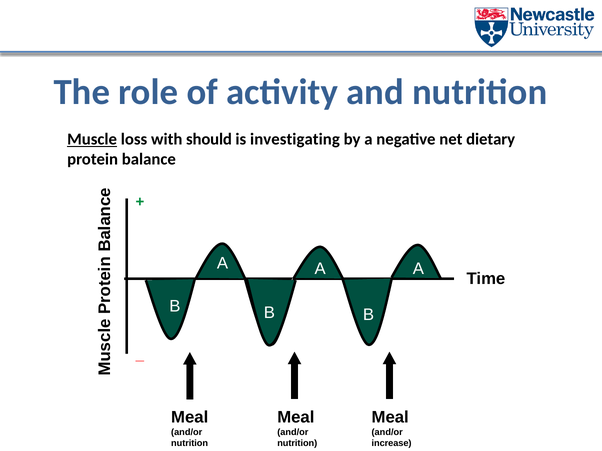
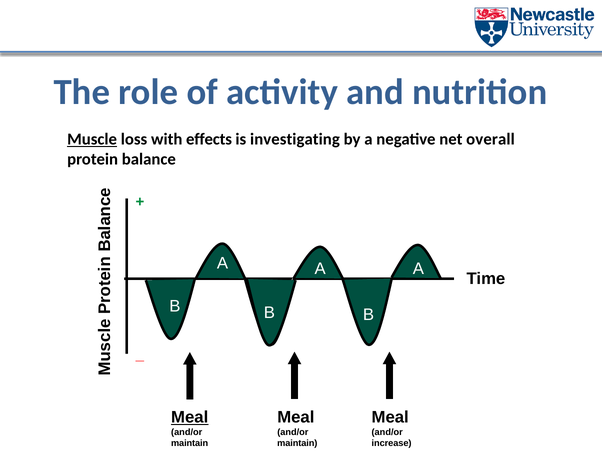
should: should -> effects
dietary: dietary -> overall
Meal at (190, 418) underline: none -> present
nutrition at (190, 444): nutrition -> maintain
nutrition at (297, 444): nutrition -> maintain
